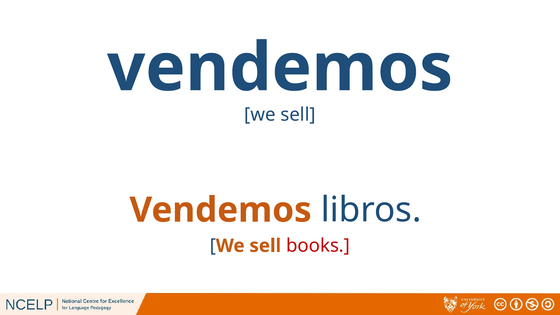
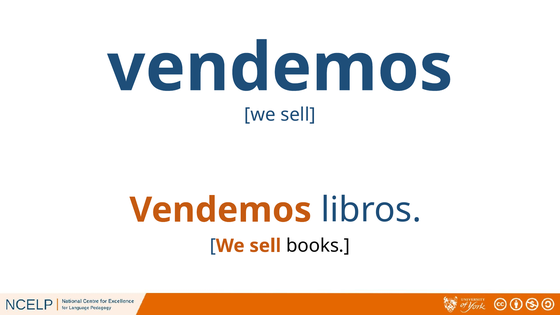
books colour: red -> black
